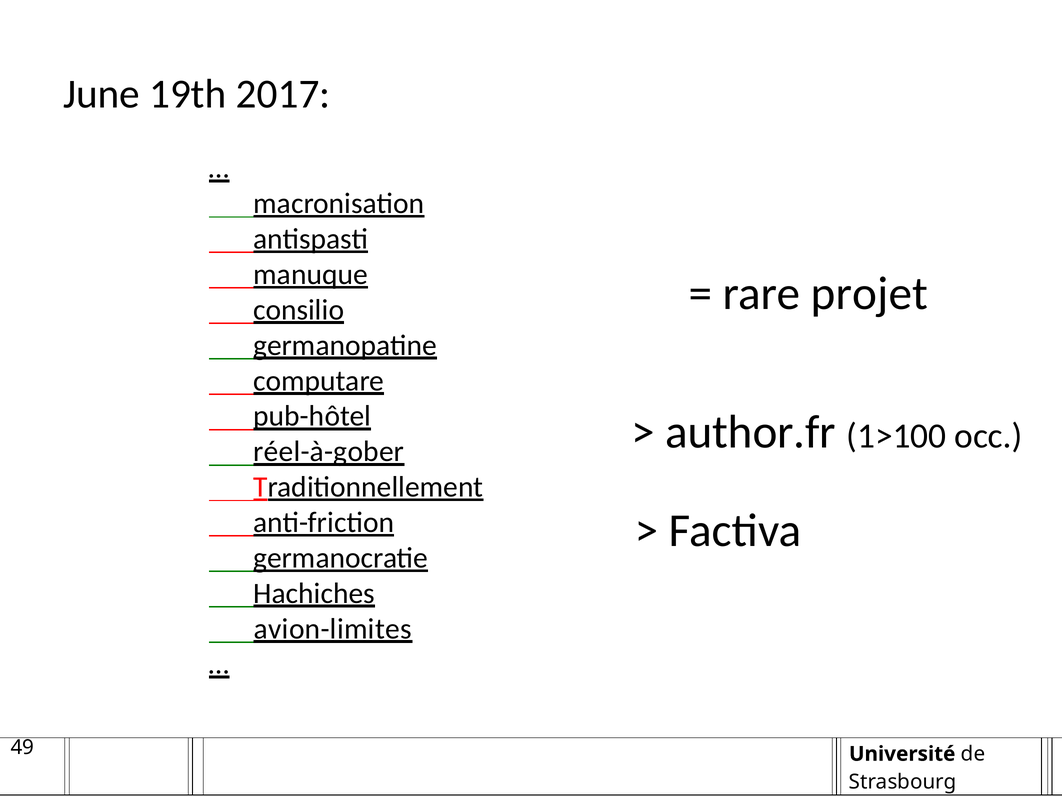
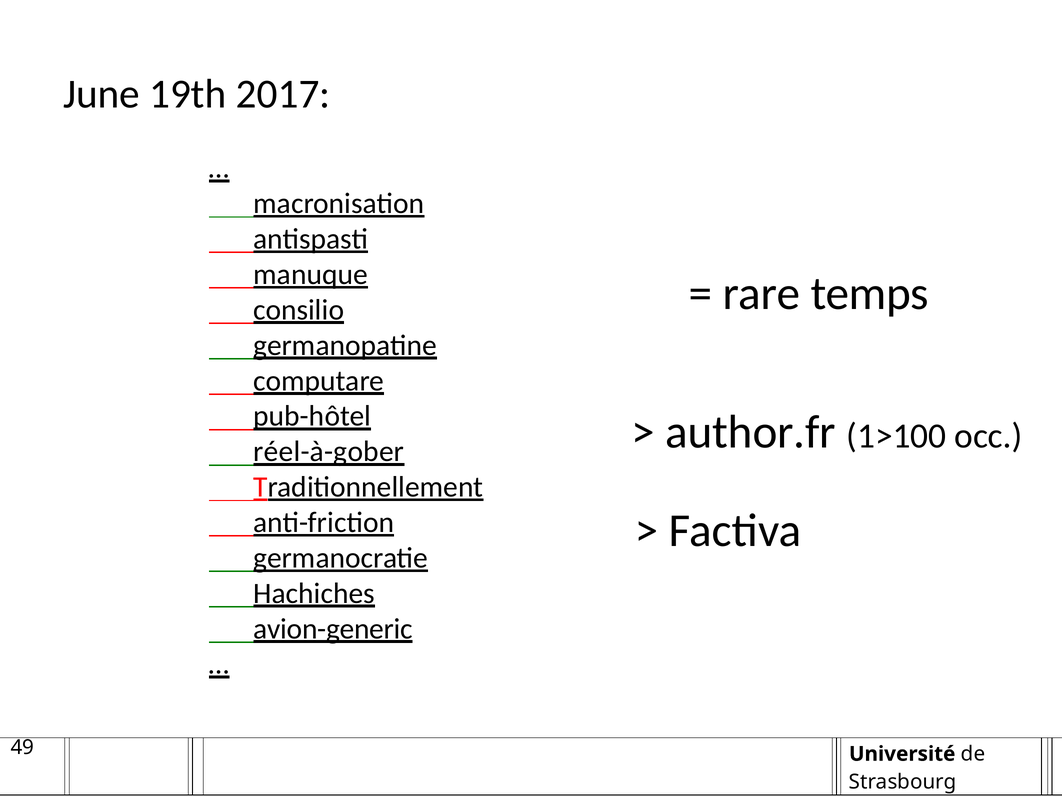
projet: projet -> temps
avion-limites: avion-limites -> avion-generic
